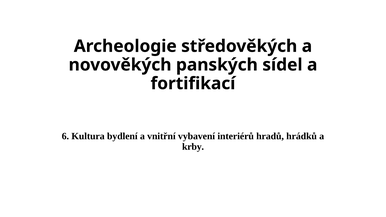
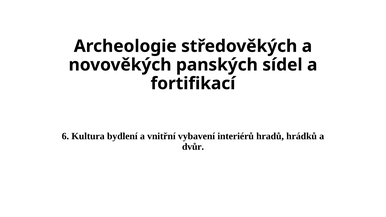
krby: krby -> dvůr
